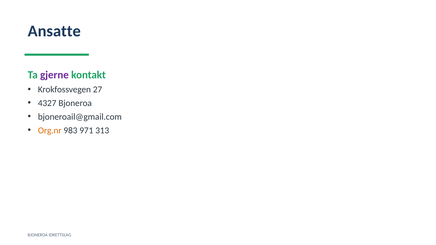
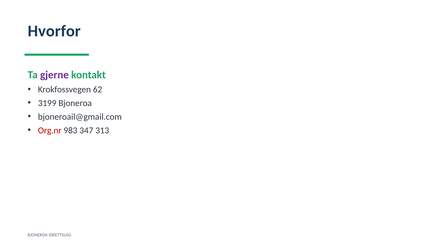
Ansatte: Ansatte -> Hvorfor
27: 27 -> 62
4327: 4327 -> 3199
Org.nr colour: orange -> red
971: 971 -> 347
